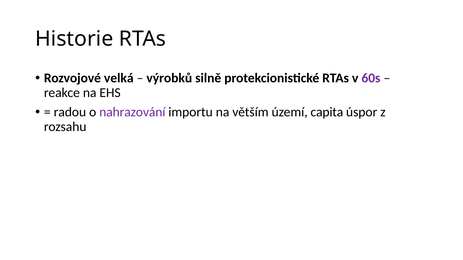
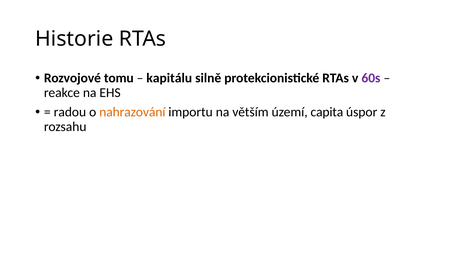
velká: velká -> tomu
výrobků: výrobků -> kapitálu
nahrazování colour: purple -> orange
